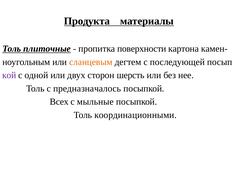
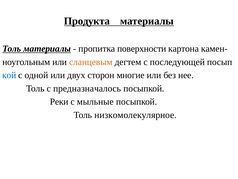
Толь плиточные: плиточные -> материалы
кой colour: purple -> blue
шерсть: шерсть -> многие
Всех: Всех -> Реки
координационными: координационными -> низкомолекулярное
